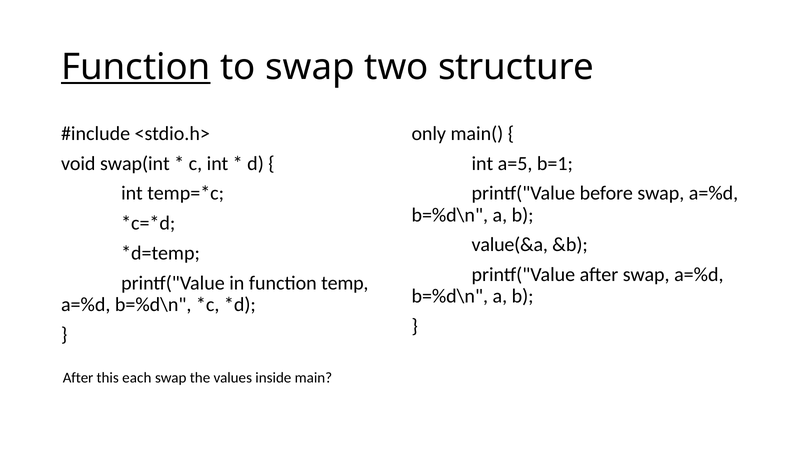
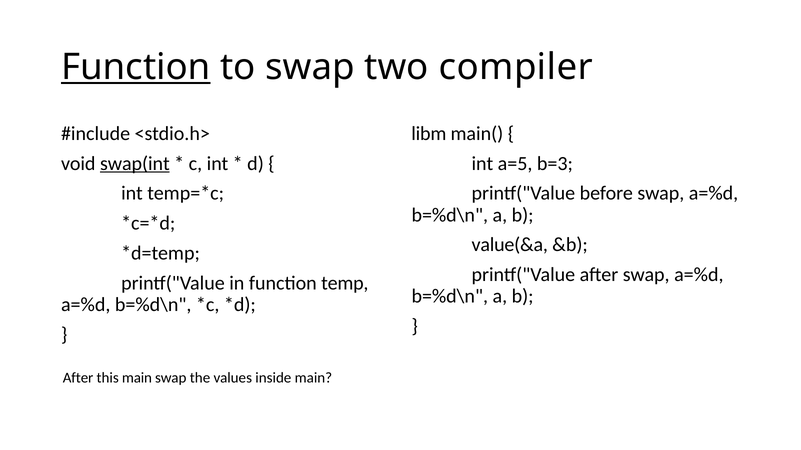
structure: structure -> compiler
only: only -> libm
swap(int underline: none -> present
b=1: b=1 -> b=3
this each: each -> main
